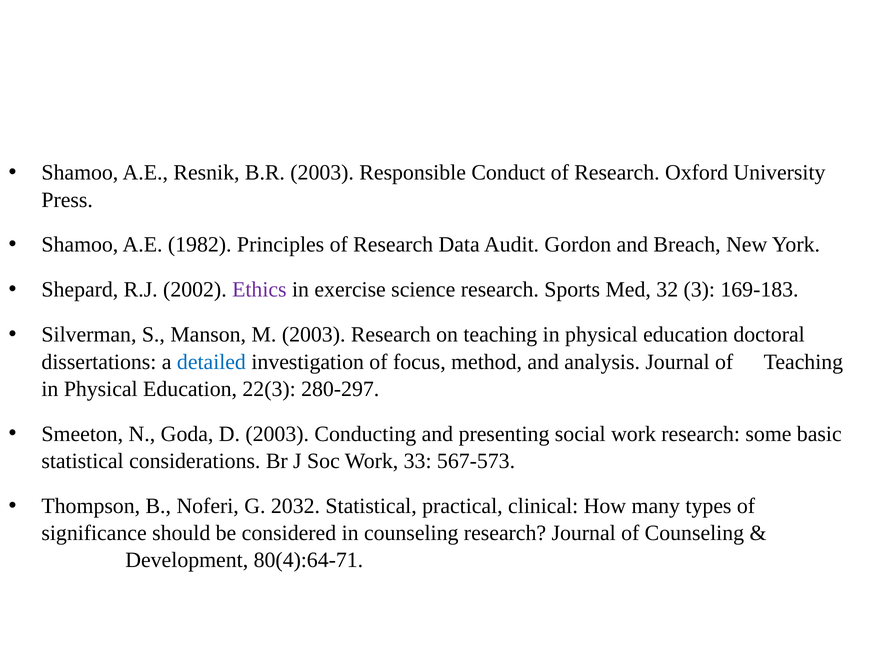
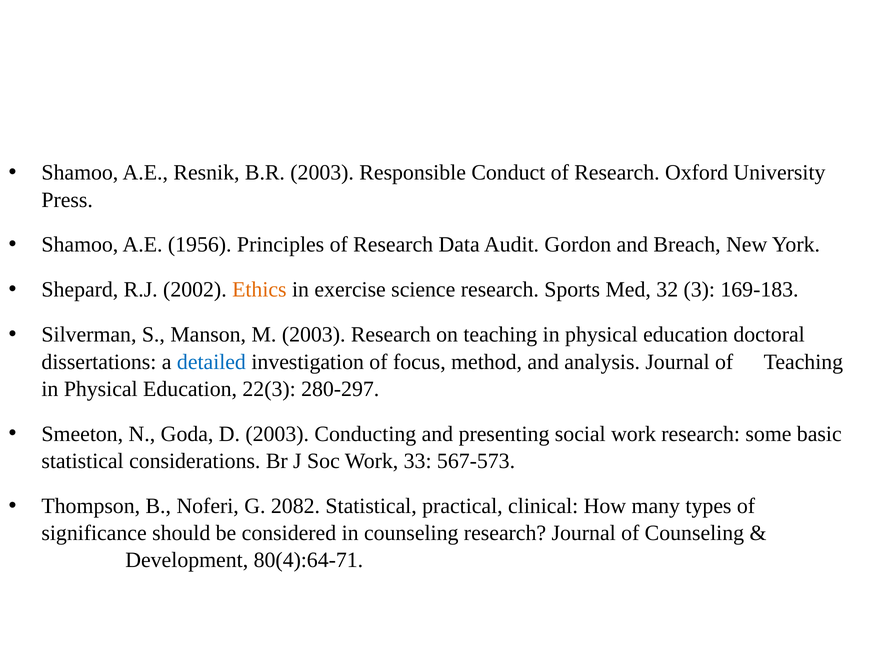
1982: 1982 -> 1956
Ethics colour: purple -> orange
2032: 2032 -> 2082
